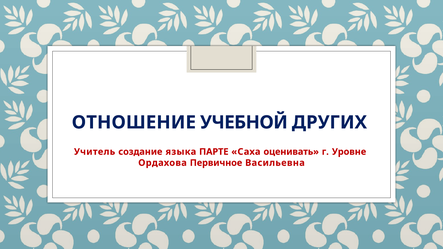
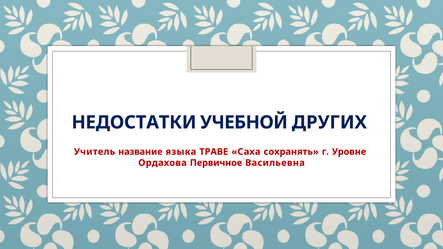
ОТНОШЕНИЕ: ОТНОШЕНИЕ -> НЕДОСТАТКИ
создание: создание -> название
ПАРТЕ: ПАРТЕ -> ТРАВЕ
оценивать: оценивать -> сохранять
